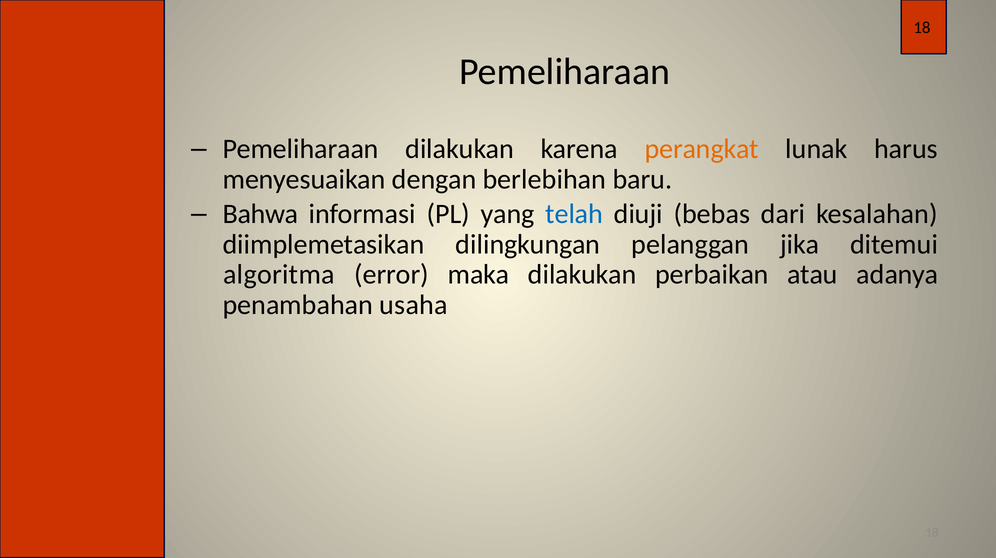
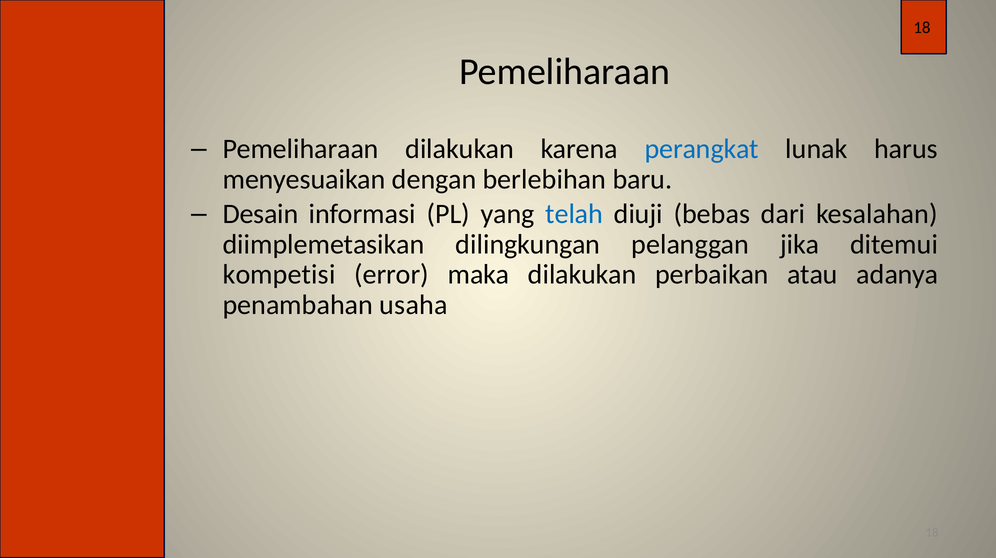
perangkat colour: orange -> blue
Bahwa: Bahwa -> Desain
algoritma: algoritma -> kompetisi
